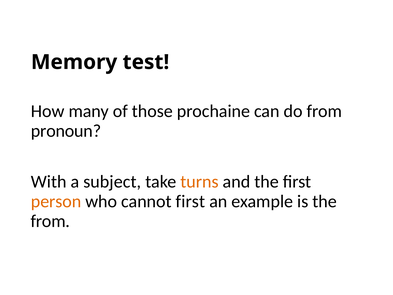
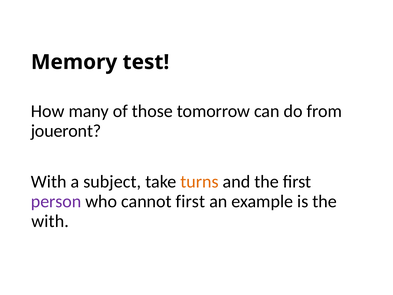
prochaine: prochaine -> tomorrow
pronoun: pronoun -> joueront
person colour: orange -> purple
from at (50, 221): from -> with
